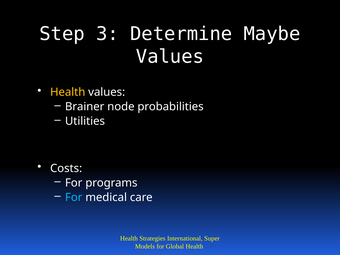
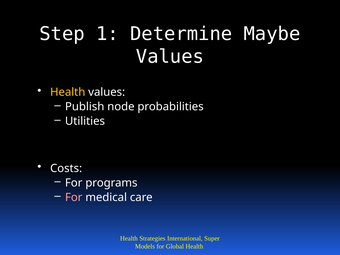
3: 3 -> 1
Brainer: Brainer -> Publish
For at (74, 197) colour: light blue -> pink
